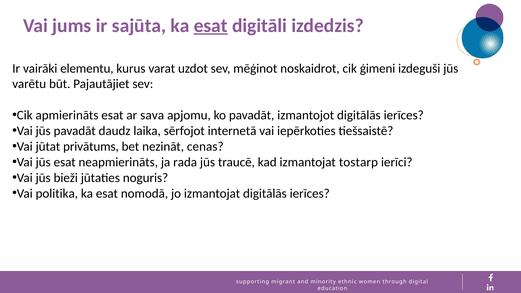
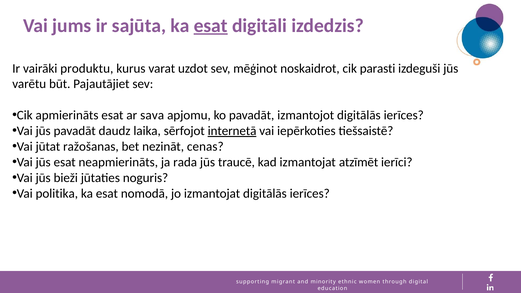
elementu: elementu -> produktu
ģimeni: ģimeni -> parasti
internetā underline: none -> present
privātums: privātums -> ražošanas
tostarp: tostarp -> atzīmēt
